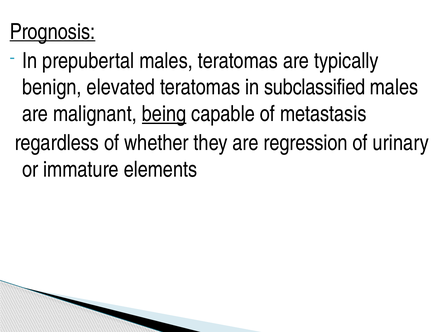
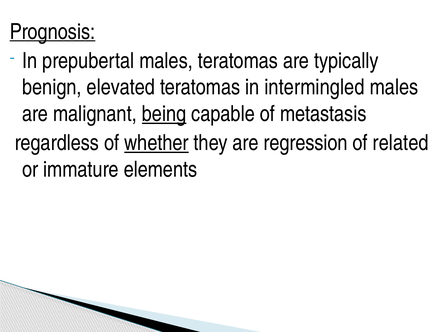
subclassified: subclassified -> intermingled
whether underline: none -> present
urinary: urinary -> related
